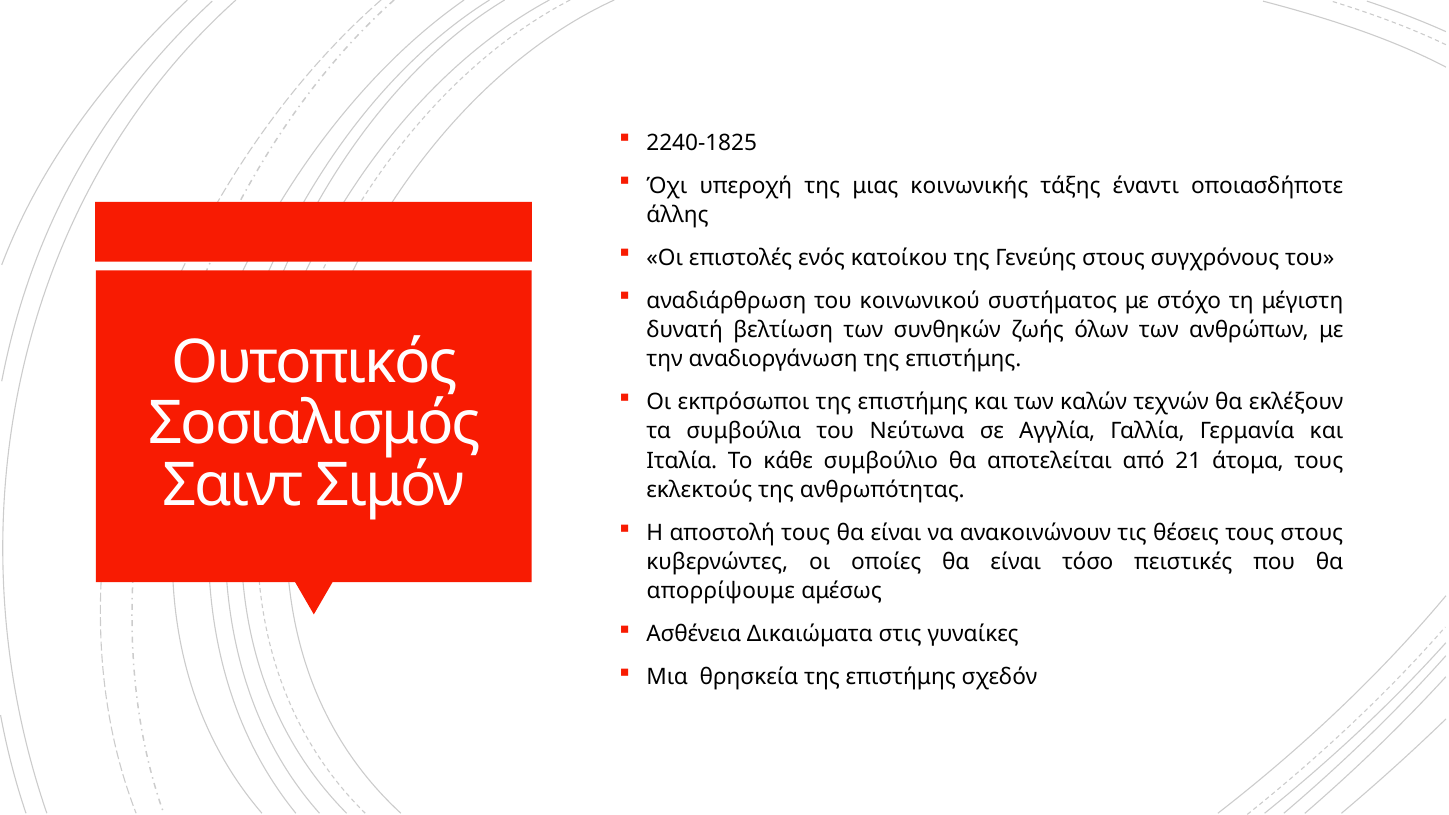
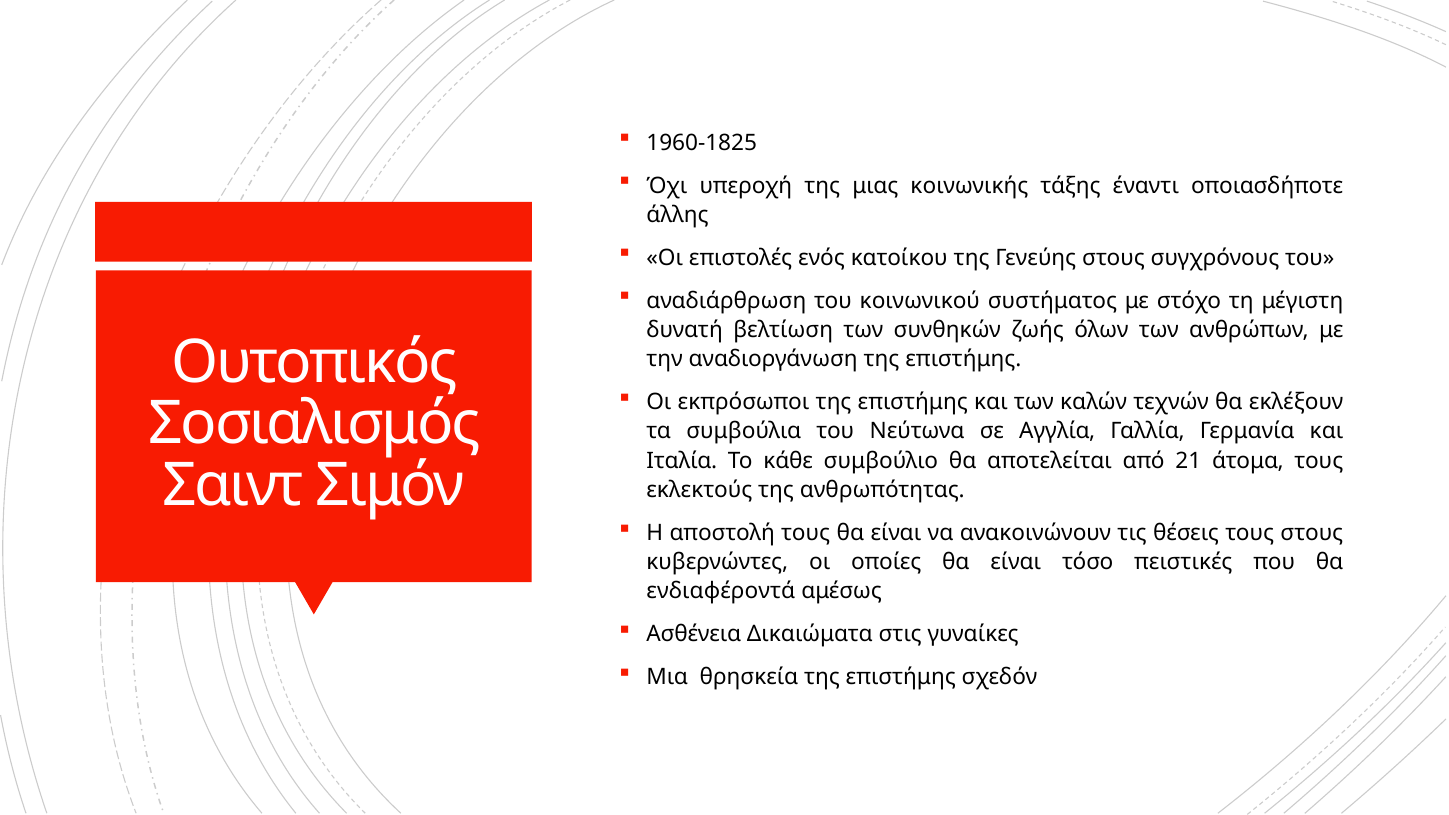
2240-1825: 2240-1825 -> 1960-1825
απορρίψουμε: απορρίψουμε -> ενδιαφέροντά
